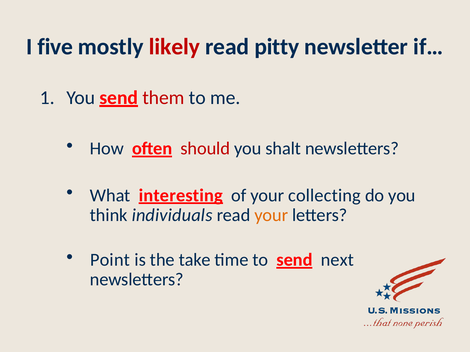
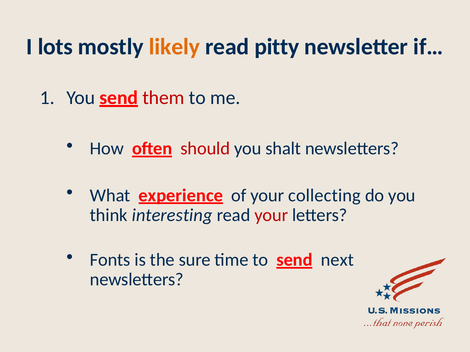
five: five -> lots
likely colour: red -> orange
interesting: interesting -> experience
individuals: individuals -> interesting
your at (271, 215) colour: orange -> red
Point: Point -> Fonts
take: take -> sure
